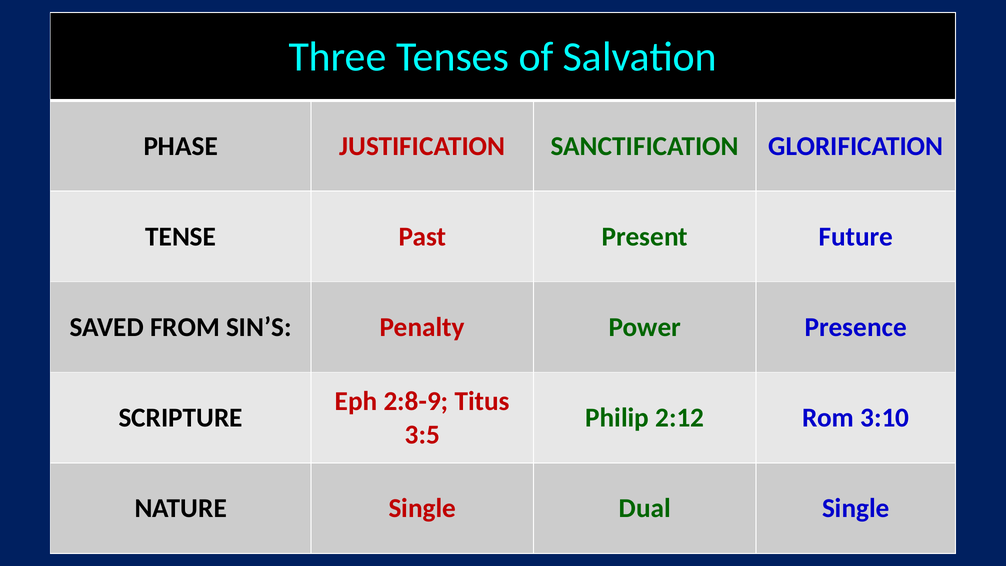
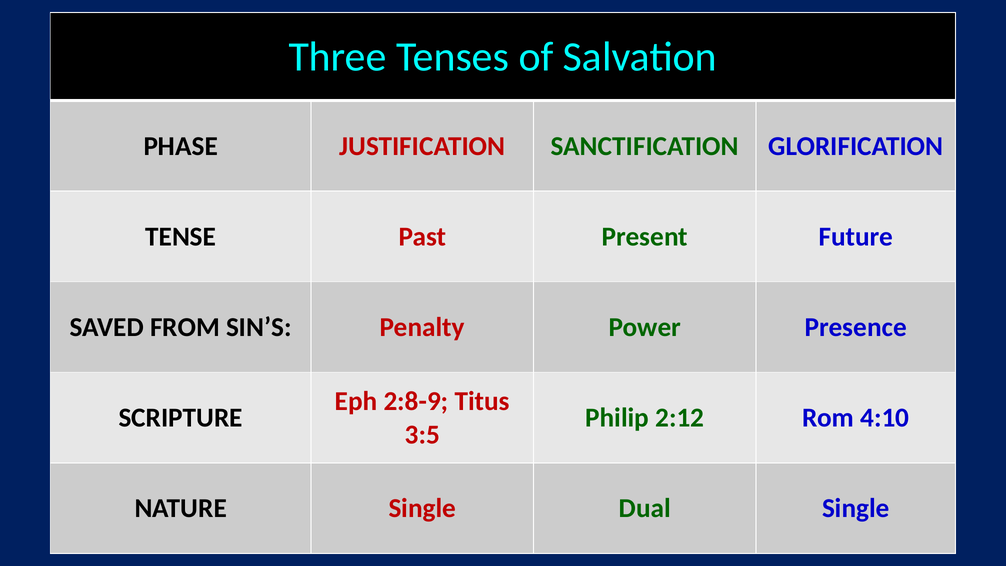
3:10: 3:10 -> 4:10
